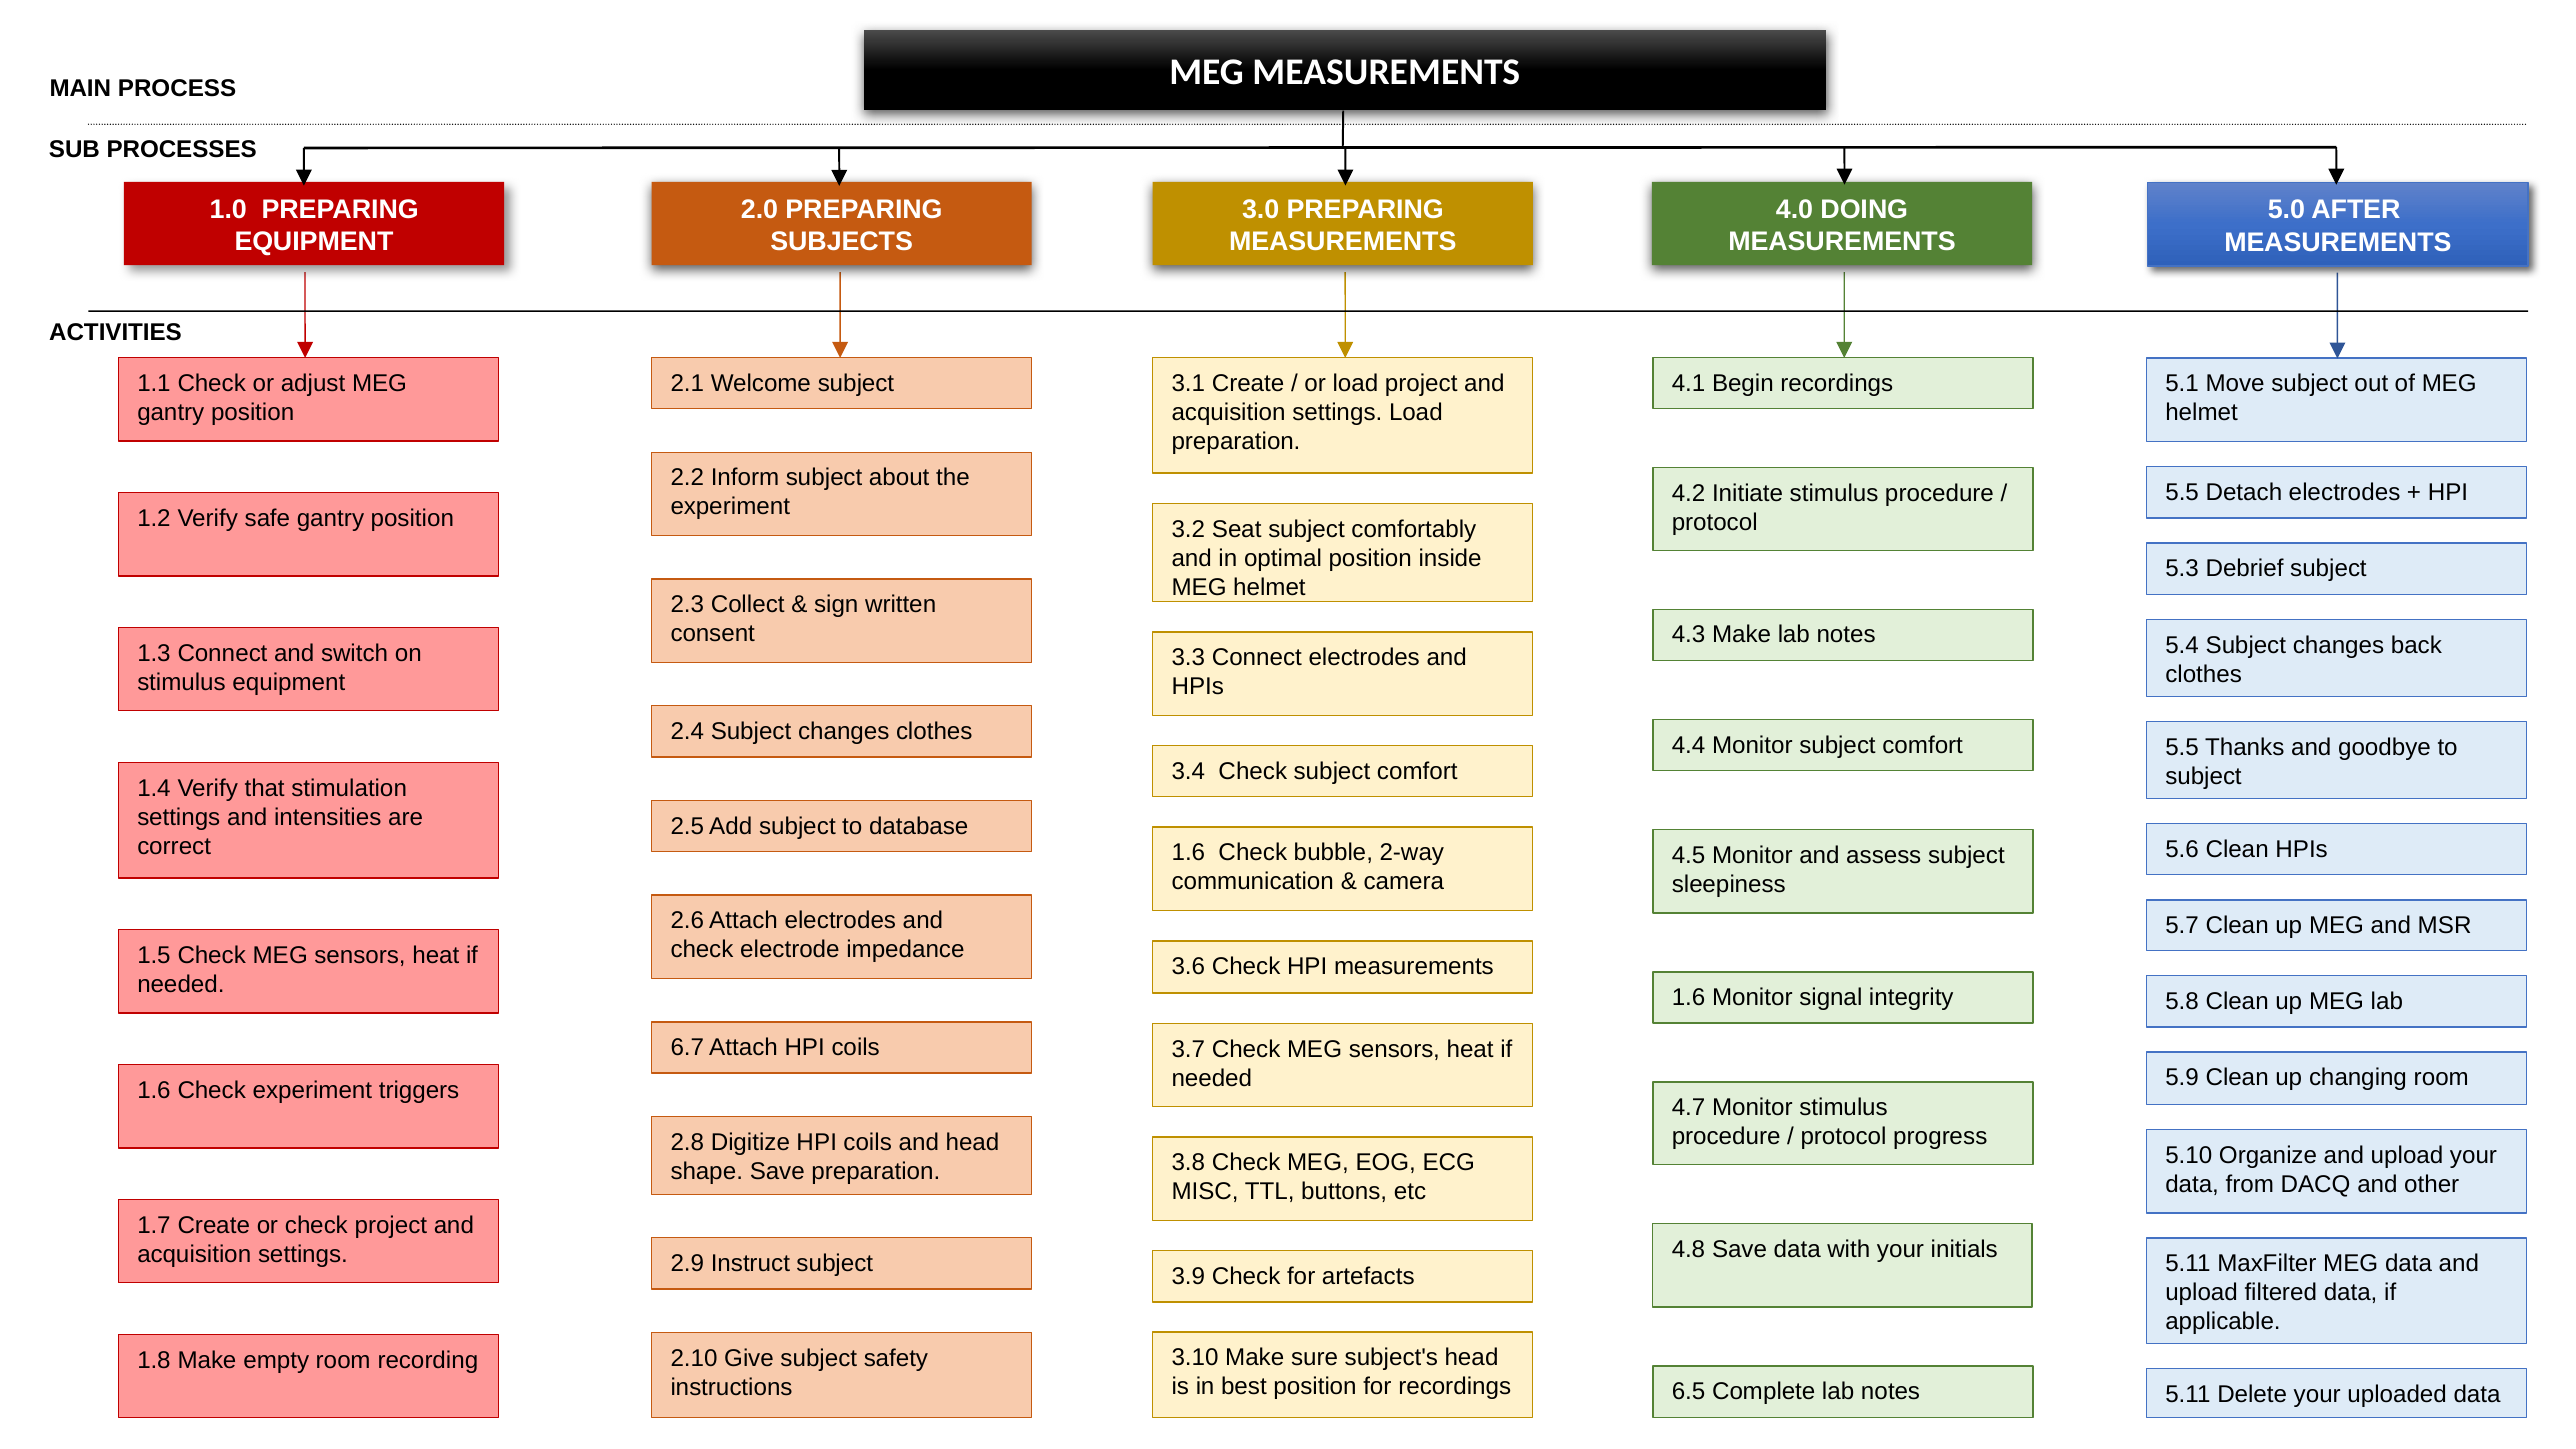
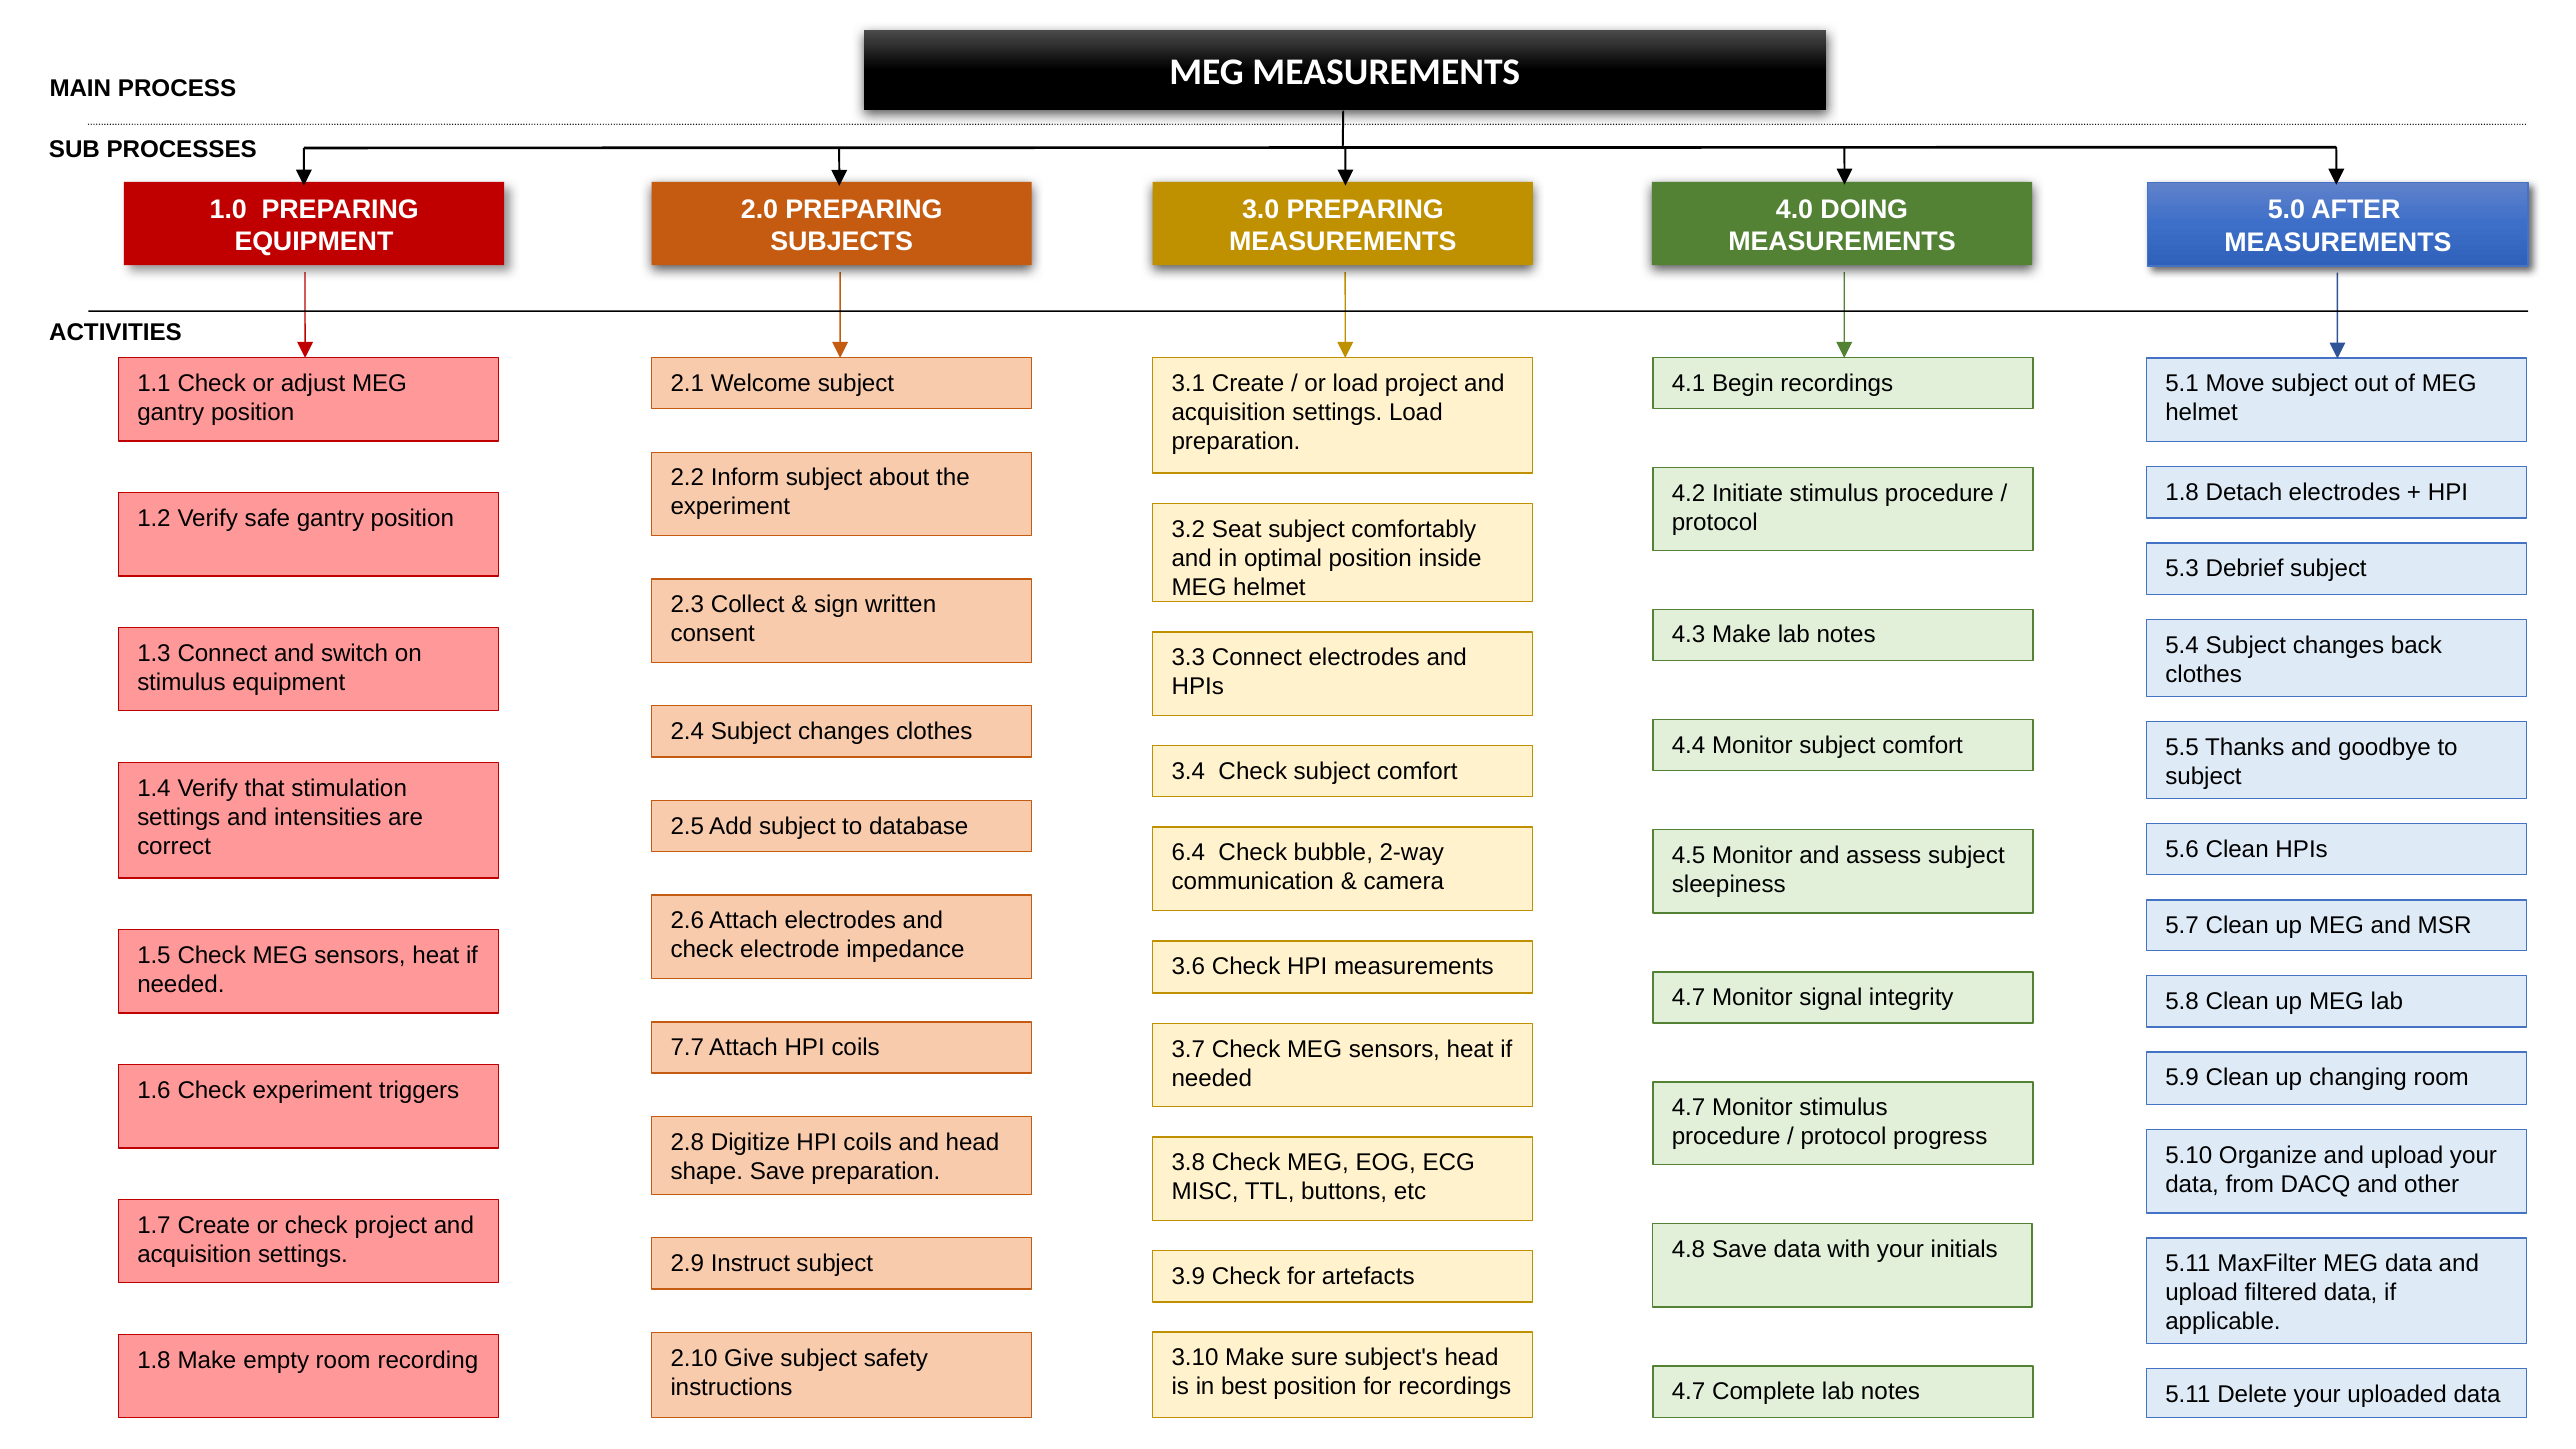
5.5 at (2182, 492): 5.5 -> 1.8
1.6 at (1188, 853): 1.6 -> 6.4
1.6 at (1689, 998): 1.6 -> 4.7
6.7: 6.7 -> 7.7
6.5 at (1689, 1392): 6.5 -> 4.7
